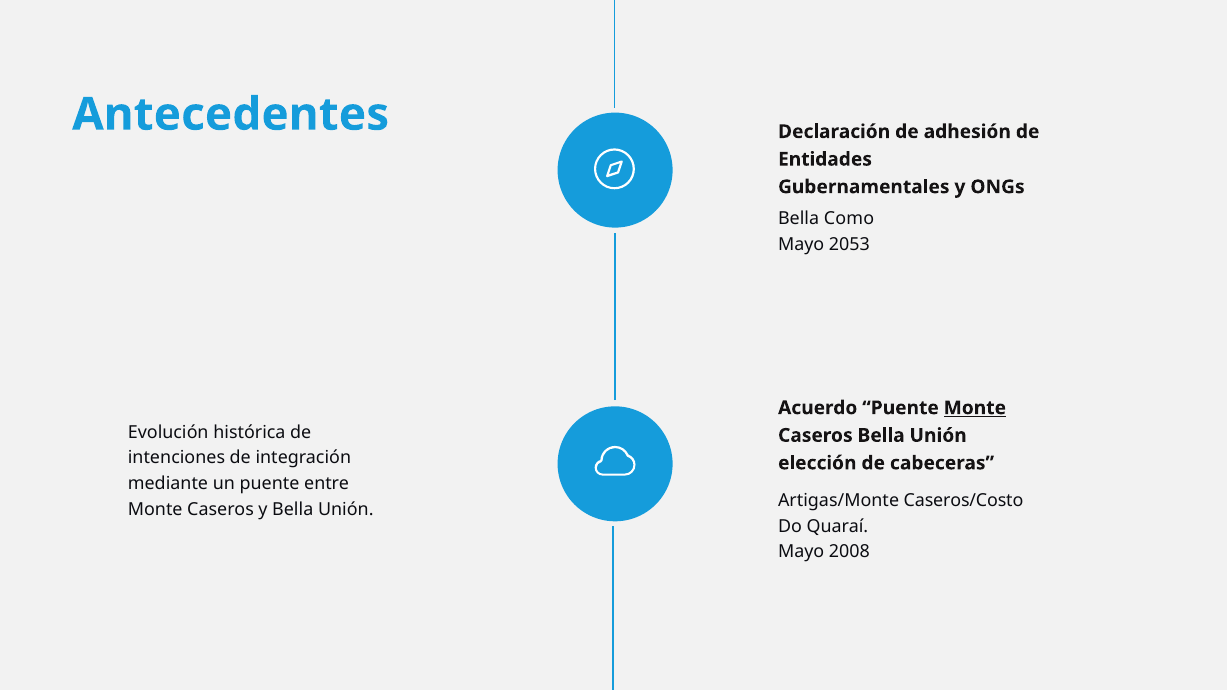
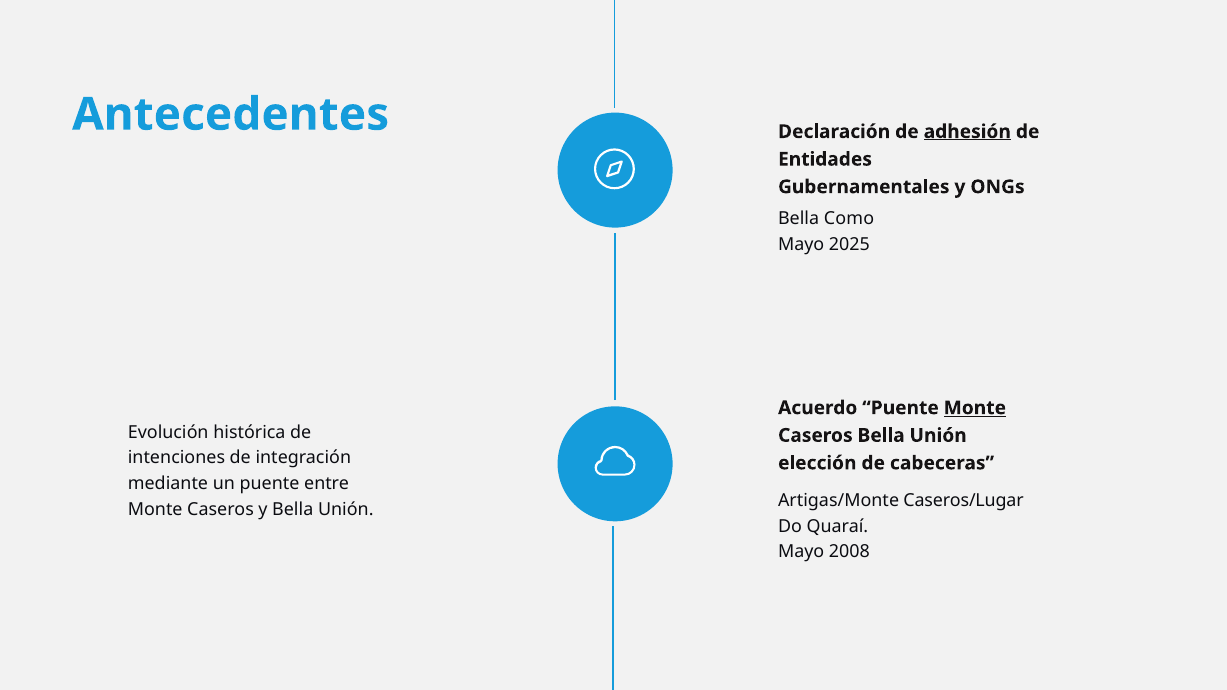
adhesión underline: none -> present
2053: 2053 -> 2025
Caseros/Costo: Caseros/Costo -> Caseros/Lugar
